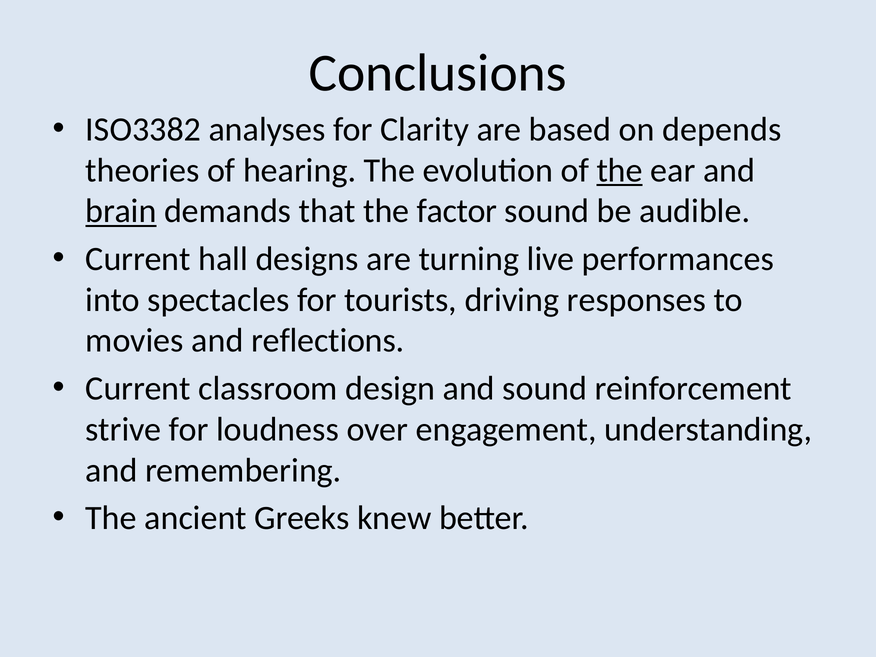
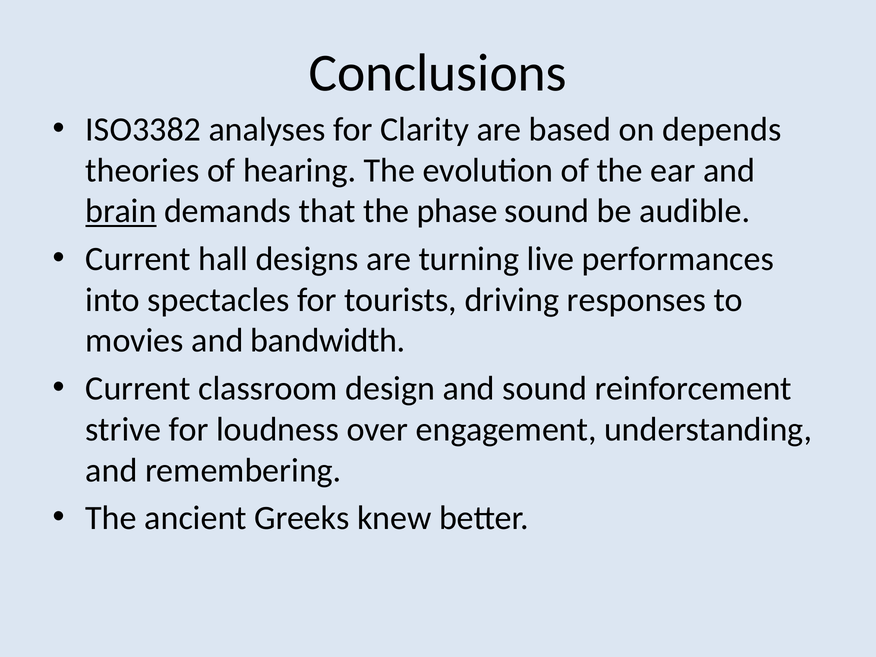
the at (620, 170) underline: present -> none
factor: factor -> phase
reflections: reflections -> bandwidth
